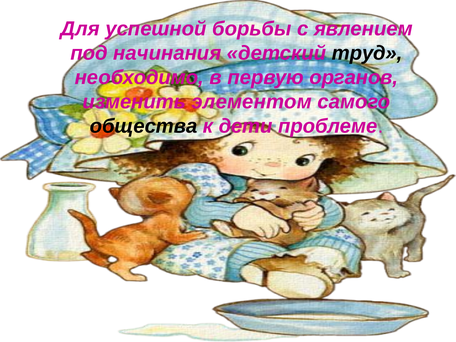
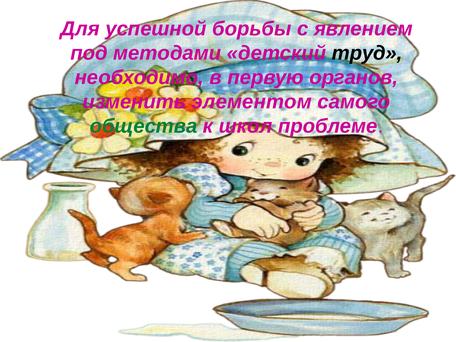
начинания: начинания -> методами
общества colour: black -> green
дети: дети -> школ
